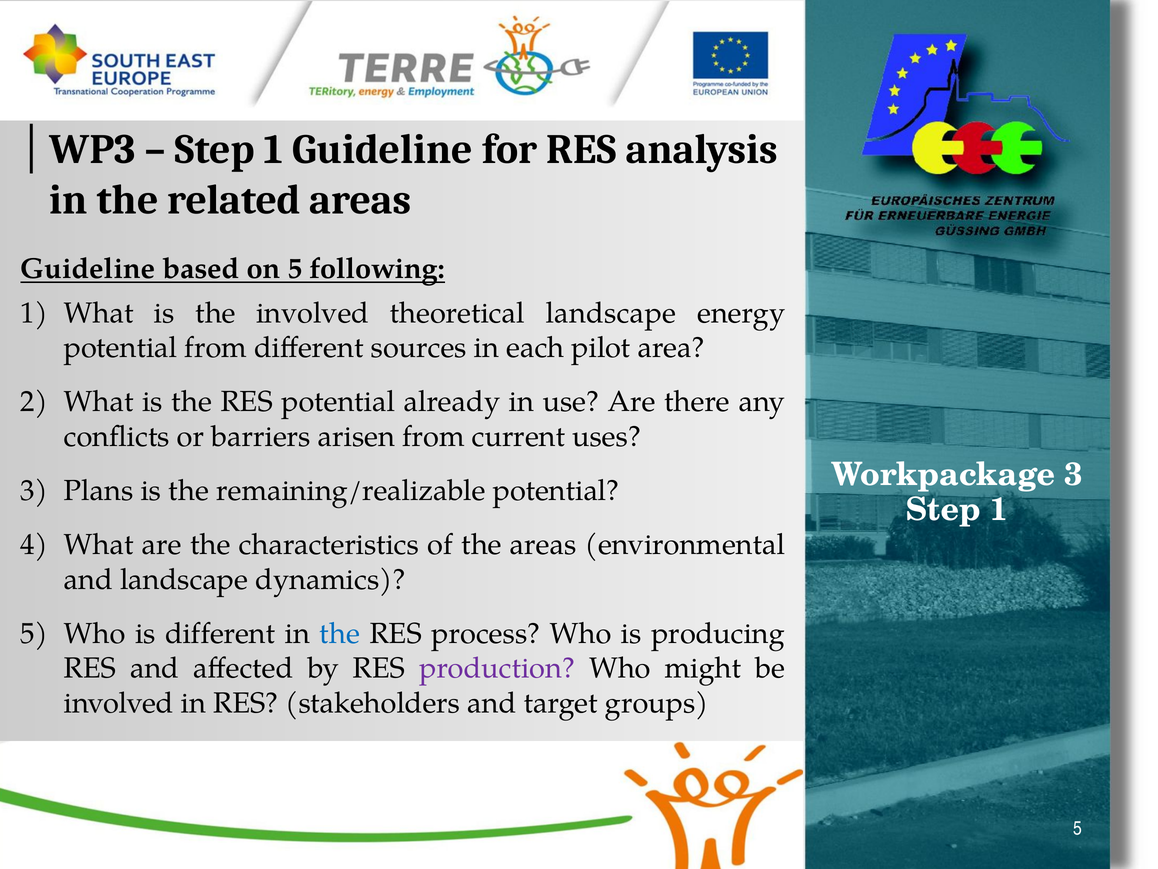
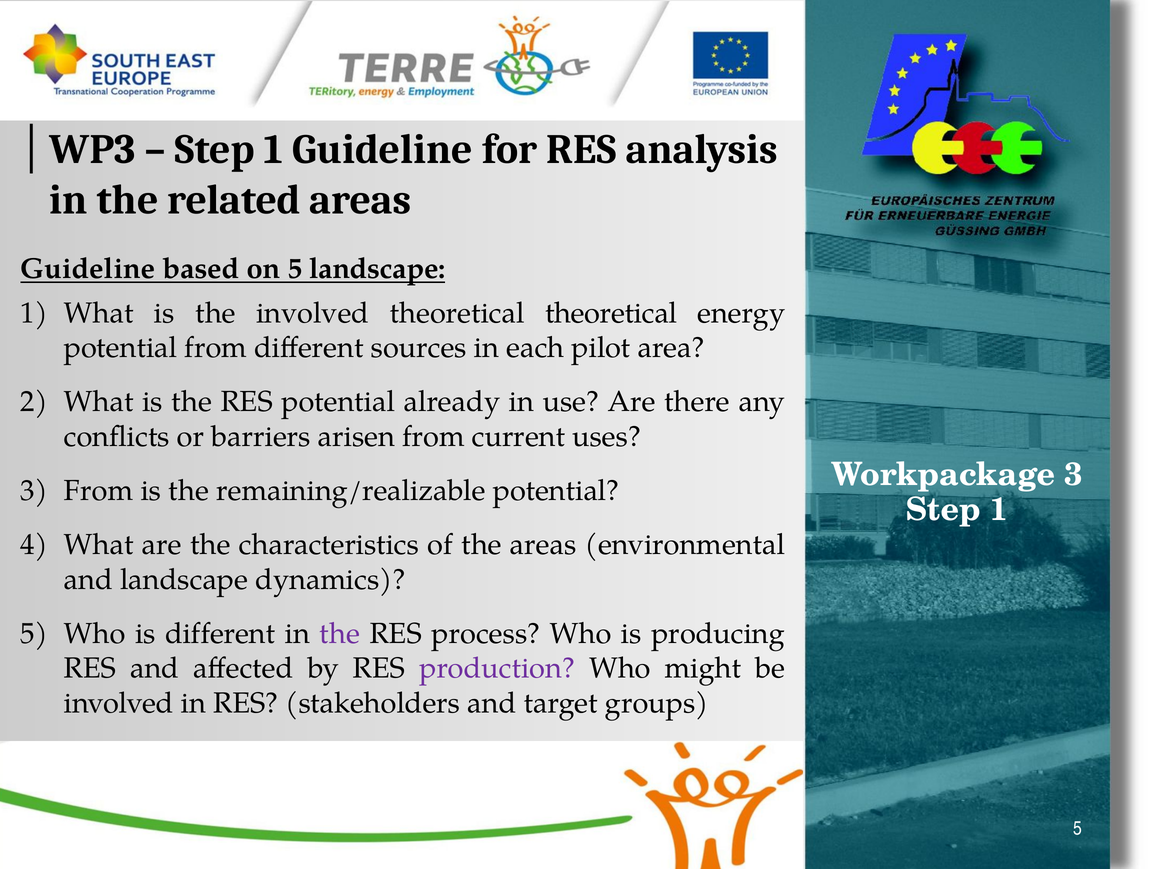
5 following: following -> landscape
theoretical landscape: landscape -> theoretical
3 Plans: Plans -> From
the at (340, 633) colour: blue -> purple
